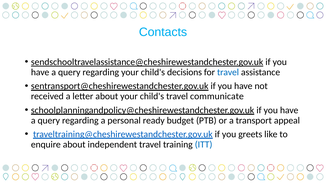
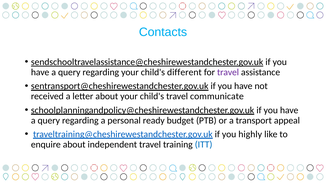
decisions: decisions -> different
travel at (228, 72) colour: blue -> purple
greets: greets -> highly
